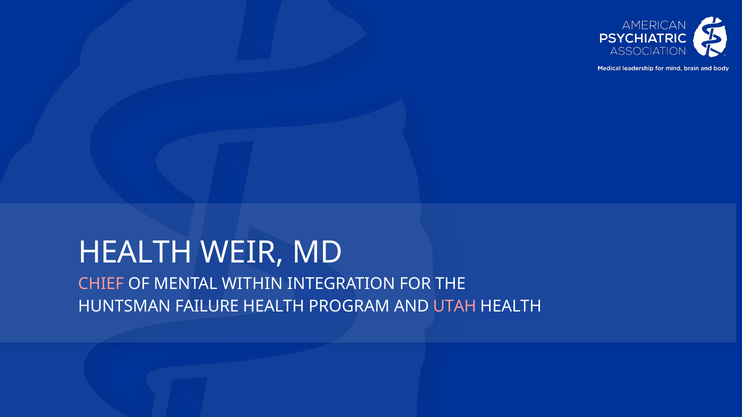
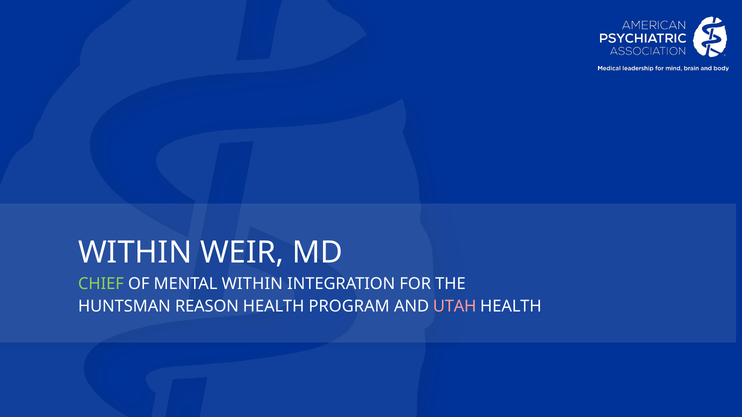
HEALTH at (135, 253): HEALTH -> WITHIN
CHIEF colour: pink -> light green
FAILURE: FAILURE -> REASON
